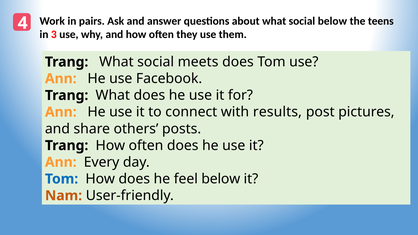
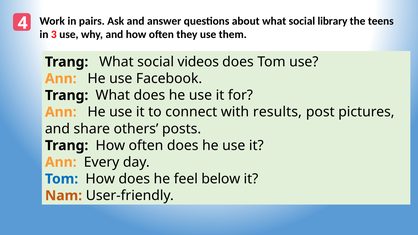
social below: below -> library
meets: meets -> videos
